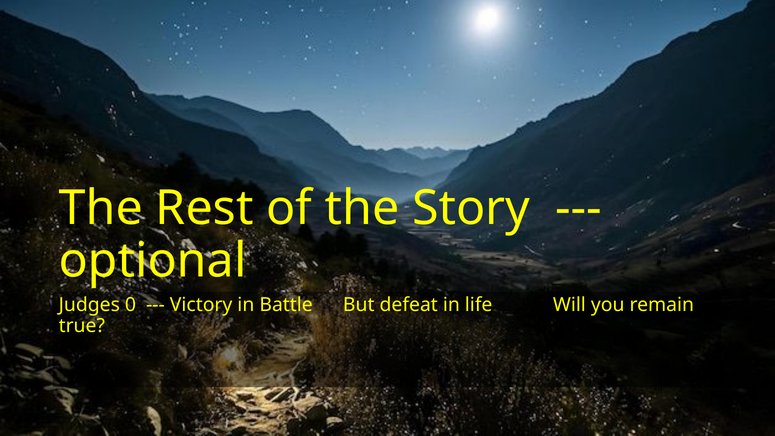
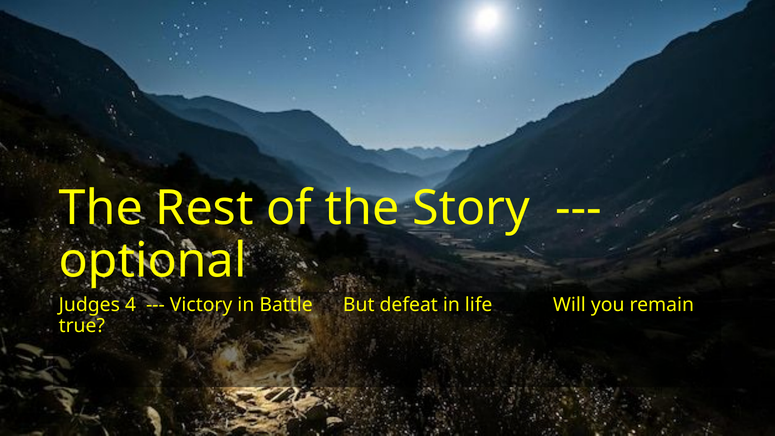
0: 0 -> 4
